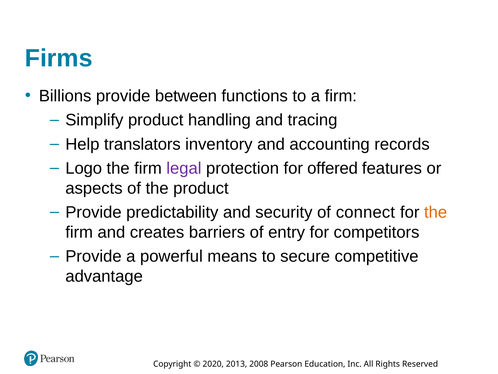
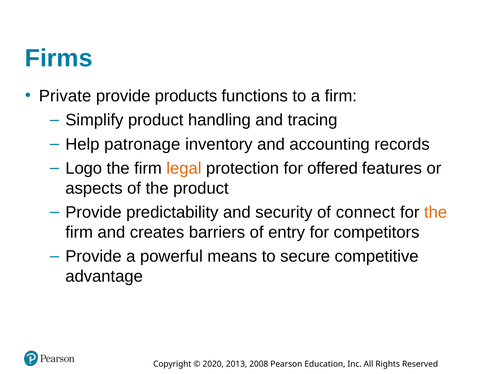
Billions: Billions -> Private
between: between -> products
translators: translators -> patronage
legal colour: purple -> orange
